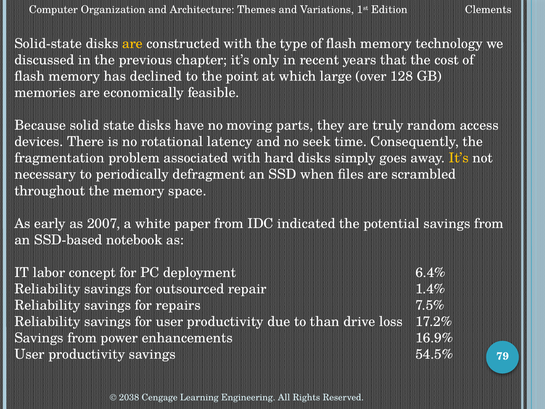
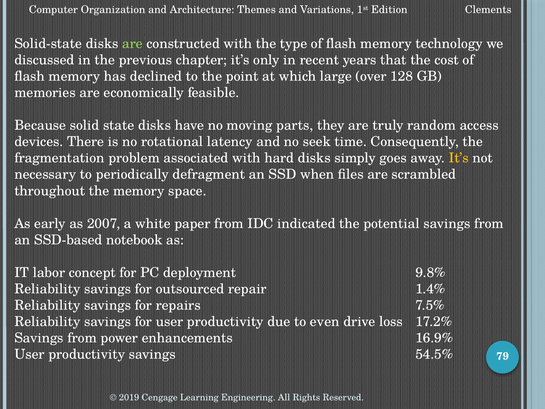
are at (133, 44) colour: yellow -> light green
6.4%: 6.4% -> 9.8%
than: than -> even
2038: 2038 -> 2019
